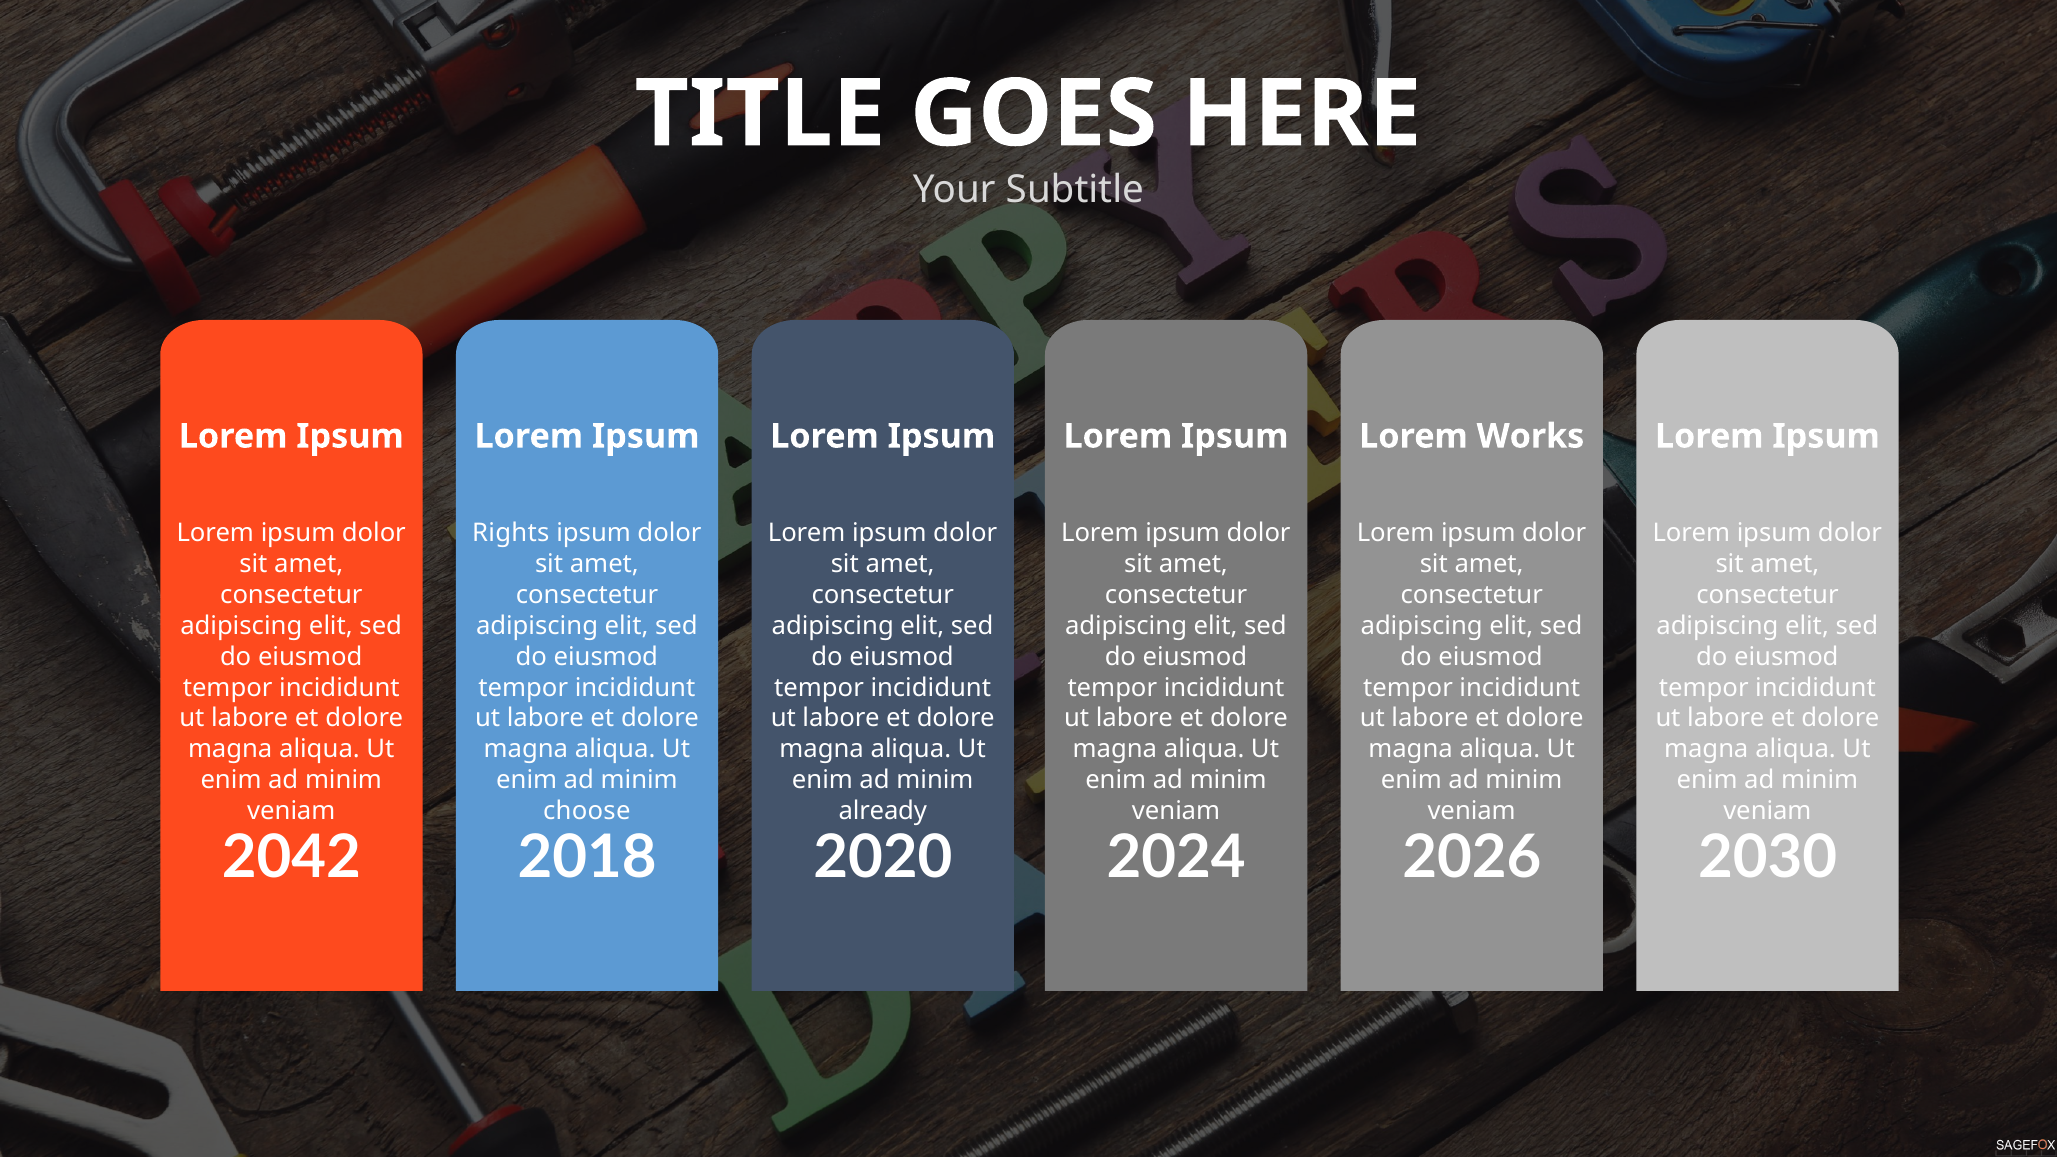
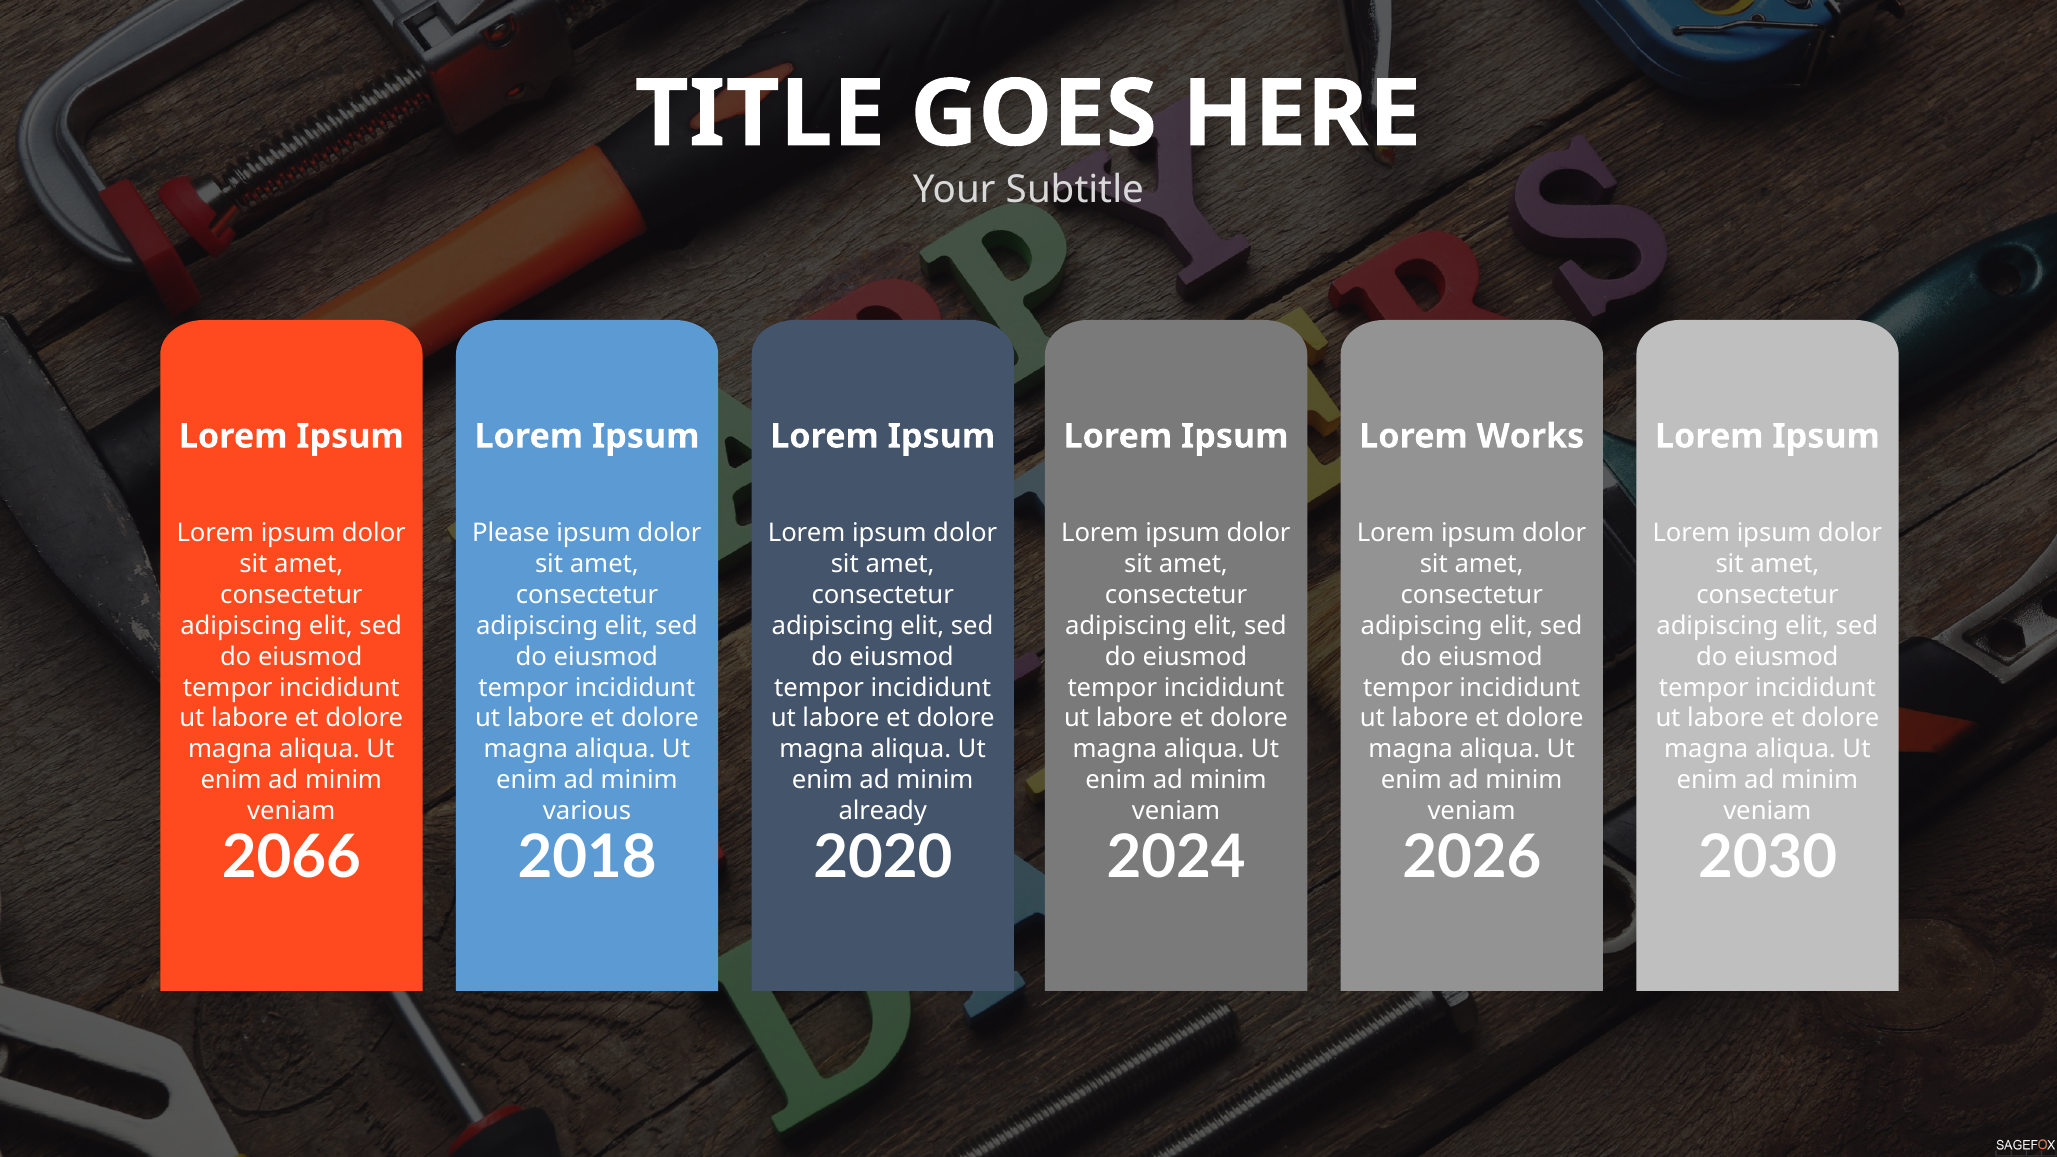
Rights: Rights -> Please
choose: choose -> various
2042: 2042 -> 2066
